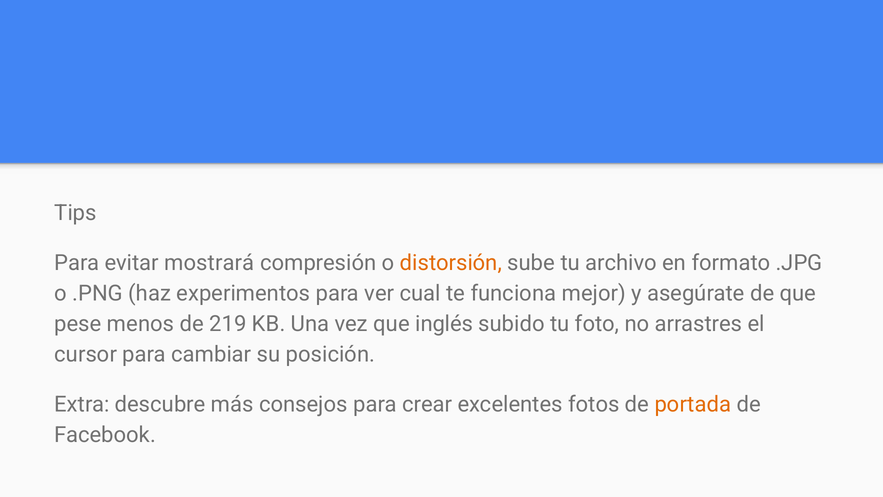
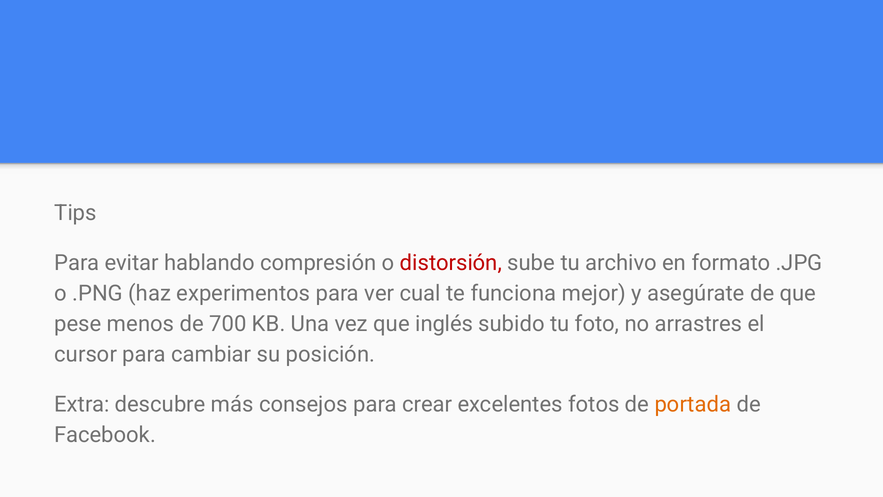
mostrará: mostrará -> hablando
distorsión colour: orange -> red
219: 219 -> 700
